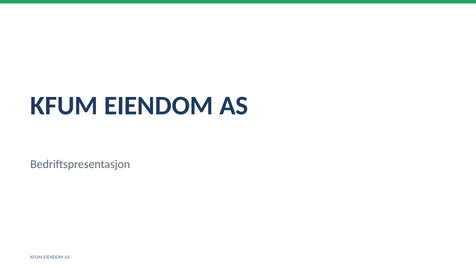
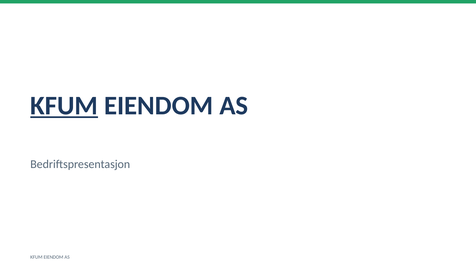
KFUM at (64, 106) underline: none -> present
